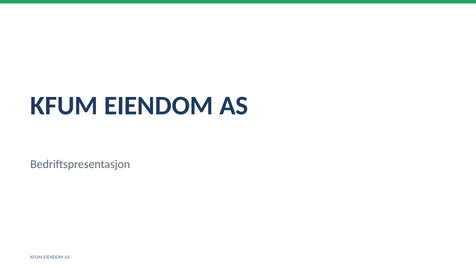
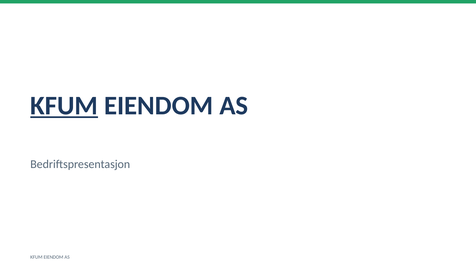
KFUM at (64, 106) underline: none -> present
